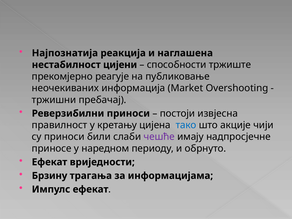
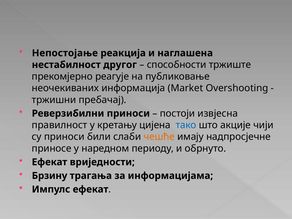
Најпознатија: Најпознатија -> Непостојање
цијени: цијени -> другог
чешће colour: purple -> orange
